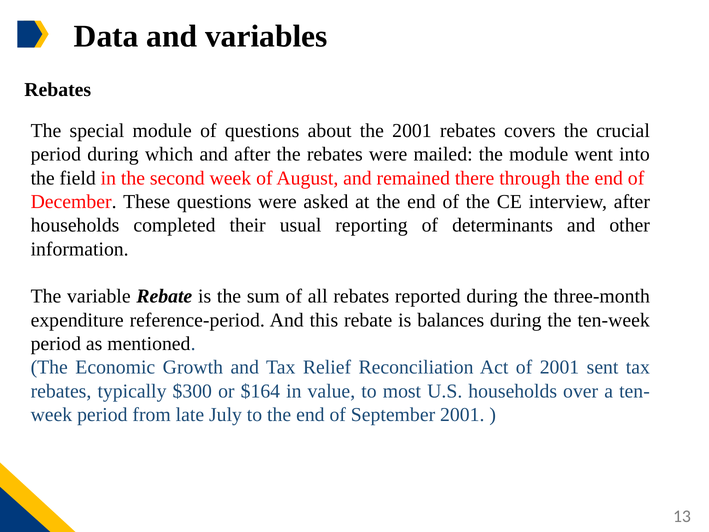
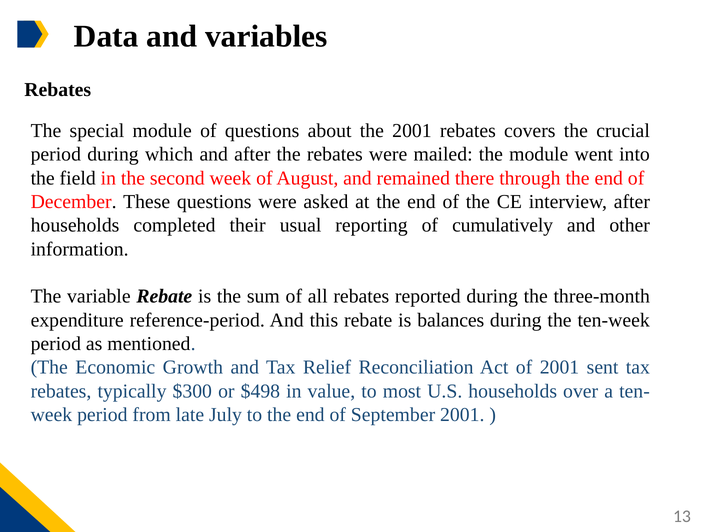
determinants: determinants -> cumulatively
$164: $164 -> $498
